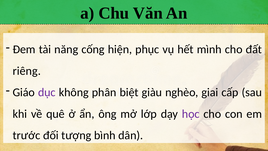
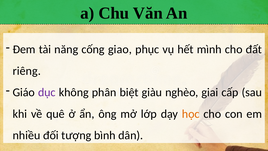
hiện: hiện -> giao
học colour: purple -> orange
trước: trước -> nhiều
